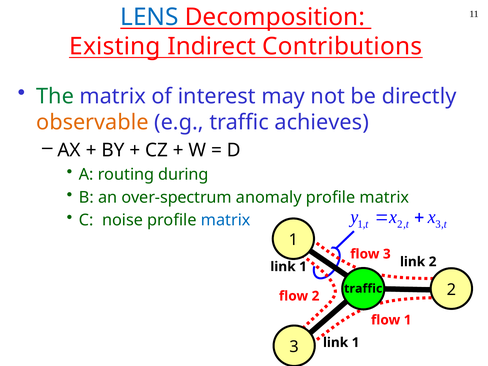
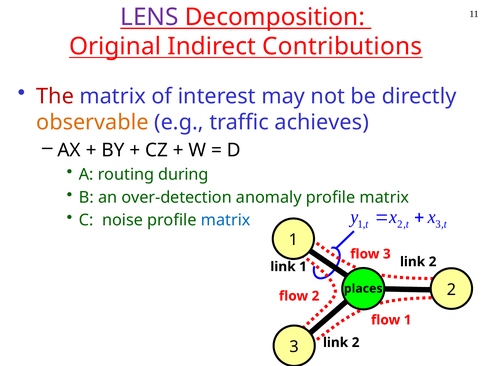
LENS colour: blue -> purple
Existing: Existing -> Original
The colour: green -> red
over-spectrum: over-spectrum -> over-detection
traffic at (363, 289): traffic -> places
1 at (356, 343): 1 -> 2
